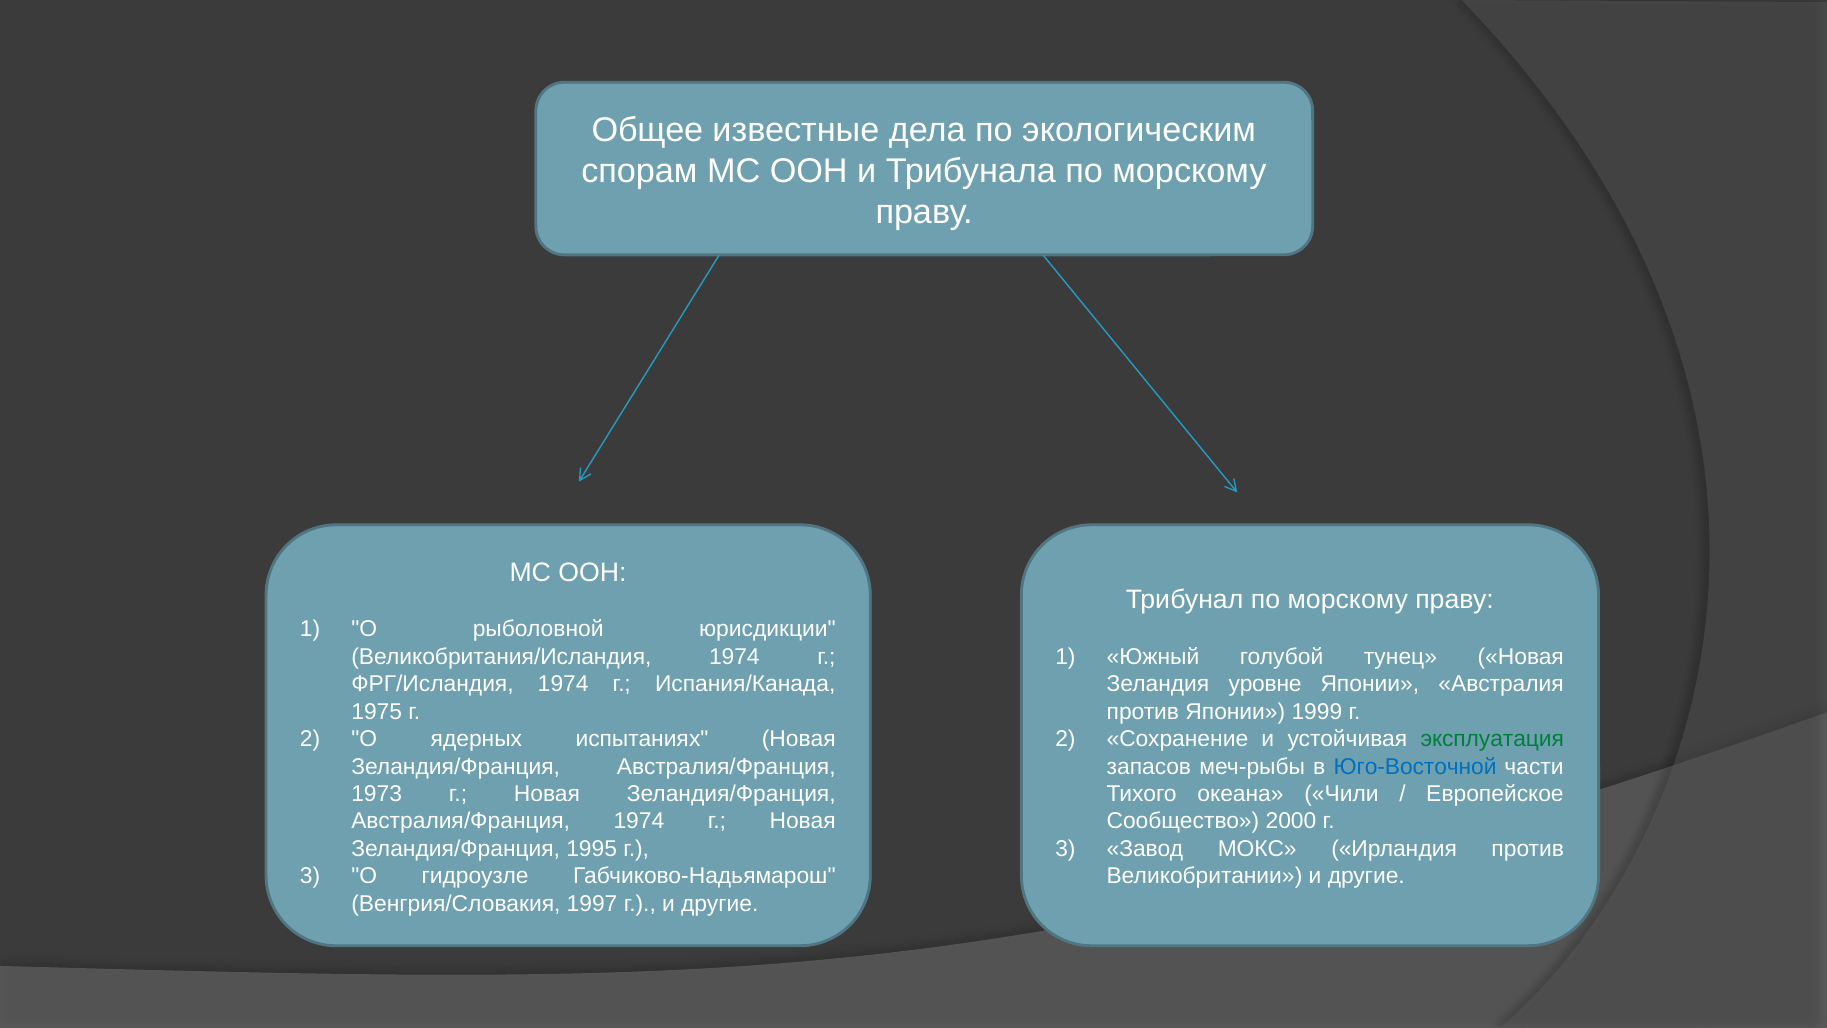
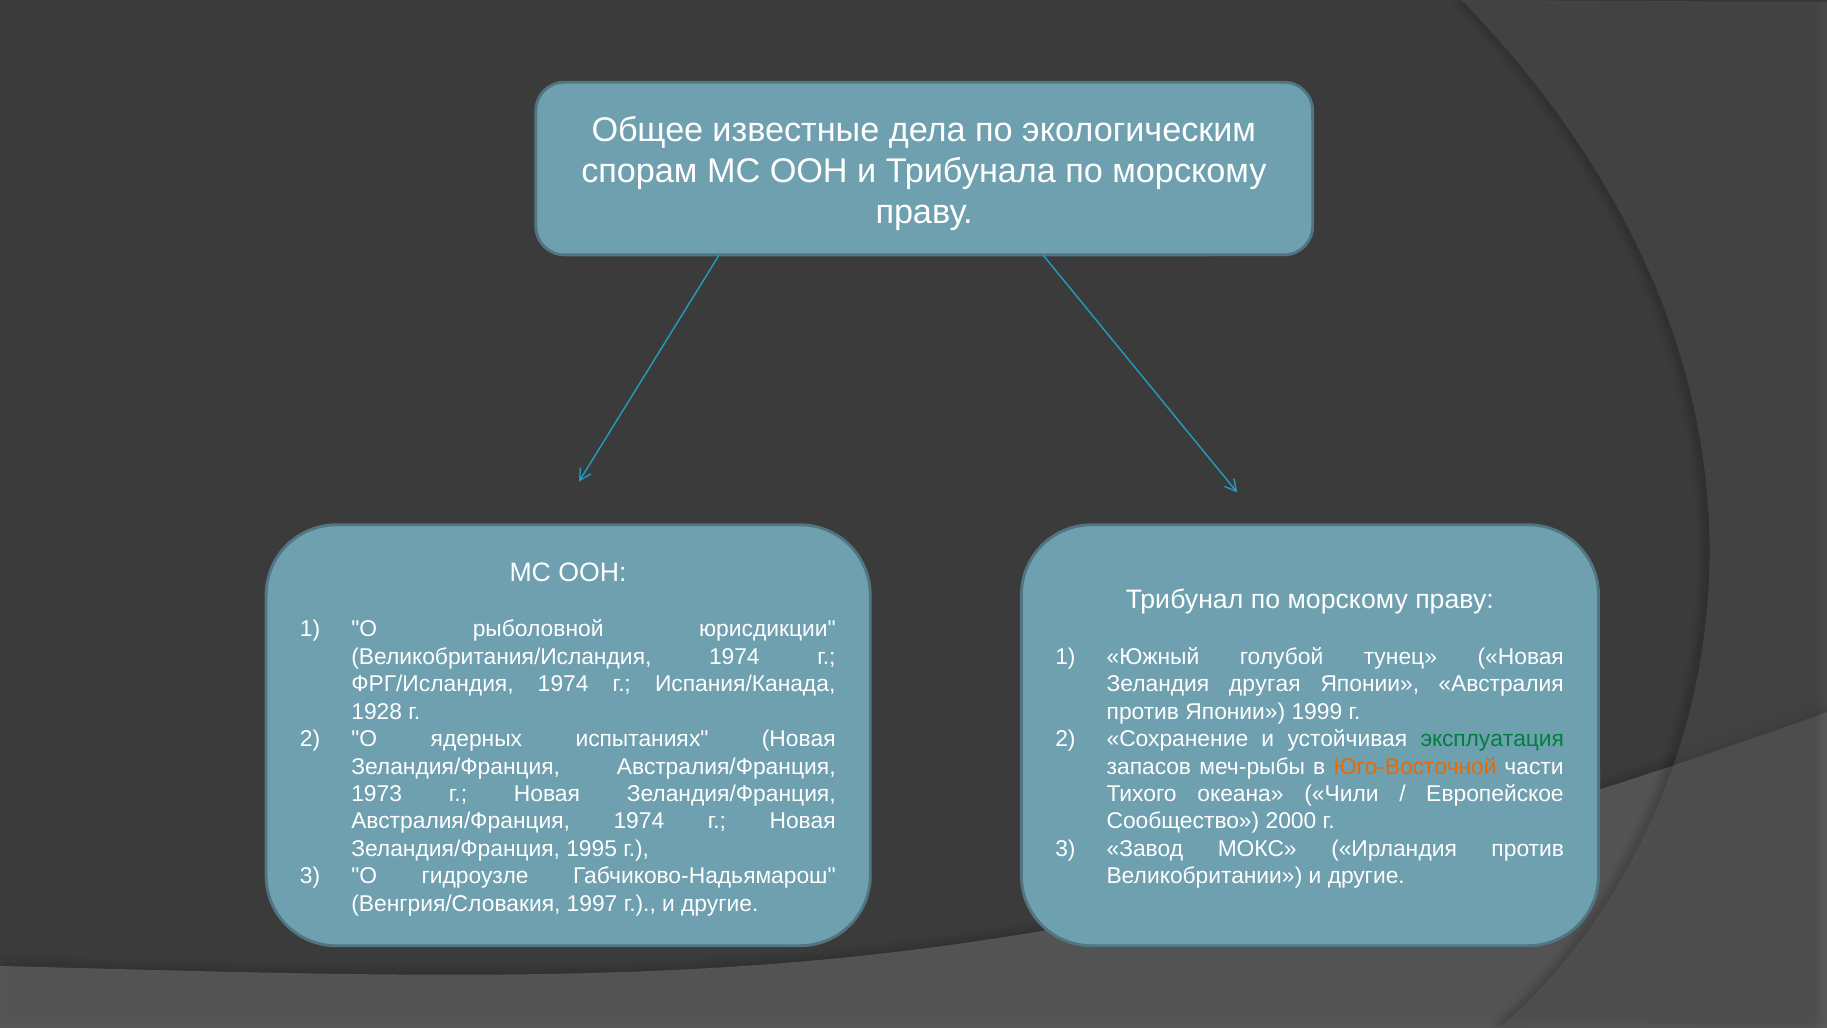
уровне: уровне -> другая
1975: 1975 -> 1928
Юго-Восточной colour: blue -> orange
